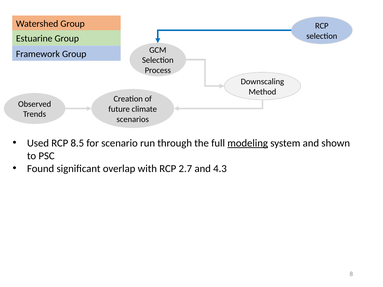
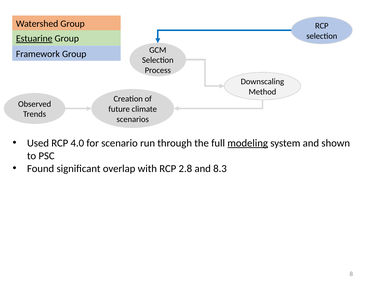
Estuarine underline: none -> present
8.5: 8.5 -> 4.0
2.7: 2.7 -> 2.8
4.3: 4.3 -> 8.3
